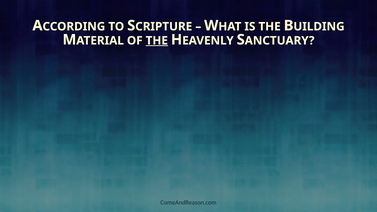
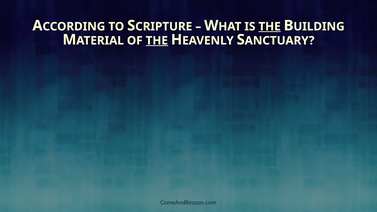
THE at (270, 27) underline: none -> present
